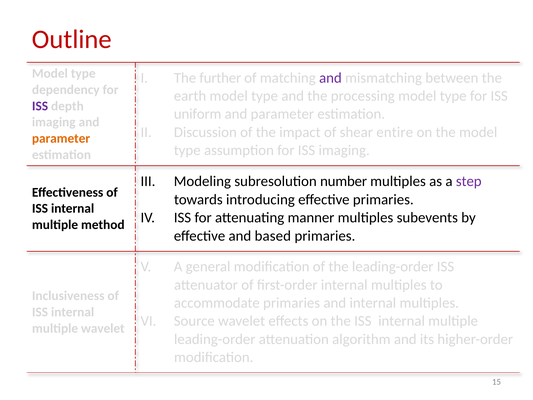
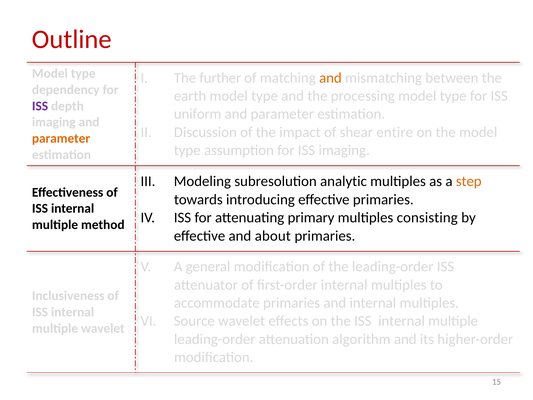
and at (330, 78) colour: purple -> orange
number: number -> analytic
step colour: purple -> orange
manner: manner -> primary
subevents: subevents -> consisting
based: based -> about
